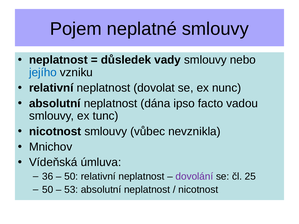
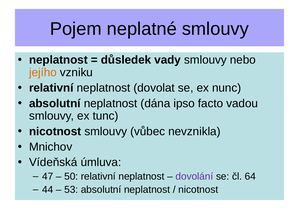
jejího colour: blue -> orange
36: 36 -> 47
25: 25 -> 64
50 at (48, 190): 50 -> 44
